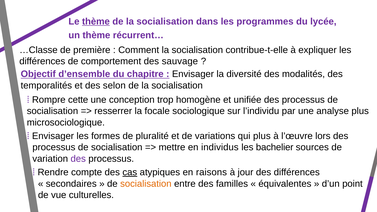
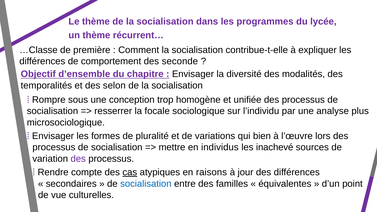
thème at (96, 22) underline: present -> none
sauvage: sauvage -> seconde
cette: cette -> sous
qui plus: plus -> bien
bachelier: bachelier -> inachevé
socialisation at (146, 184) colour: orange -> blue
